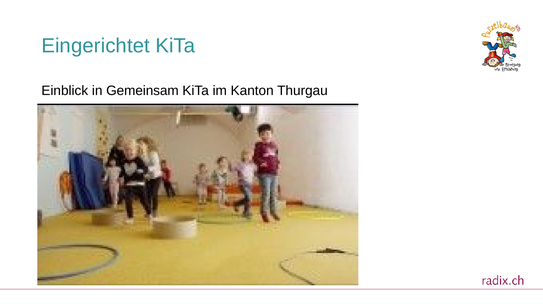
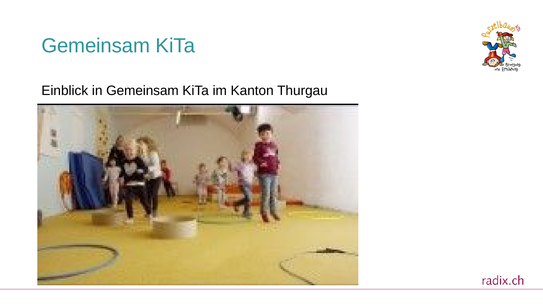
Eingerichtet at (96, 46): Eingerichtet -> Gemeinsam
